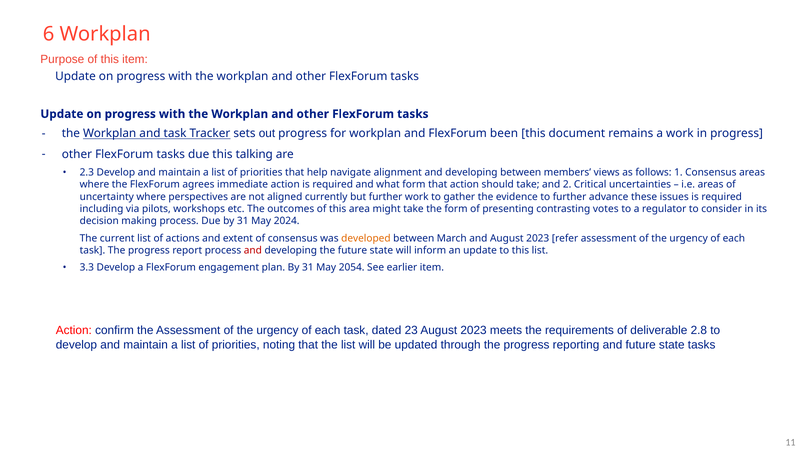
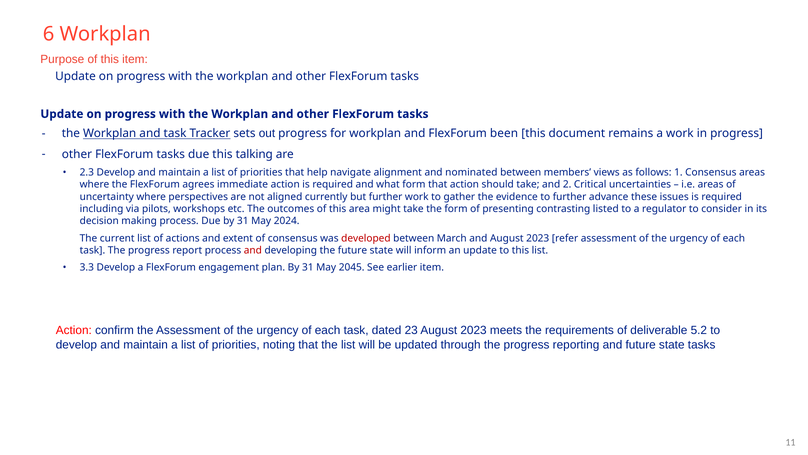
alignment and developing: developing -> nominated
votes: votes -> listed
developed colour: orange -> red
2054: 2054 -> 2045
2.8: 2.8 -> 5.2
